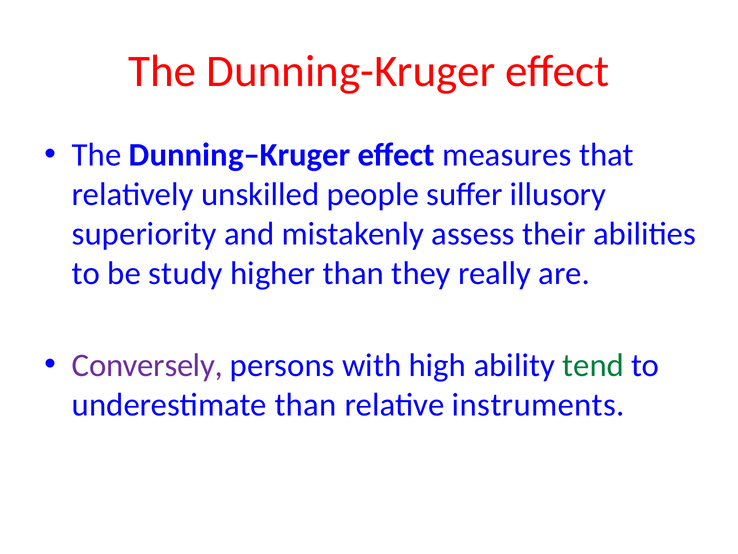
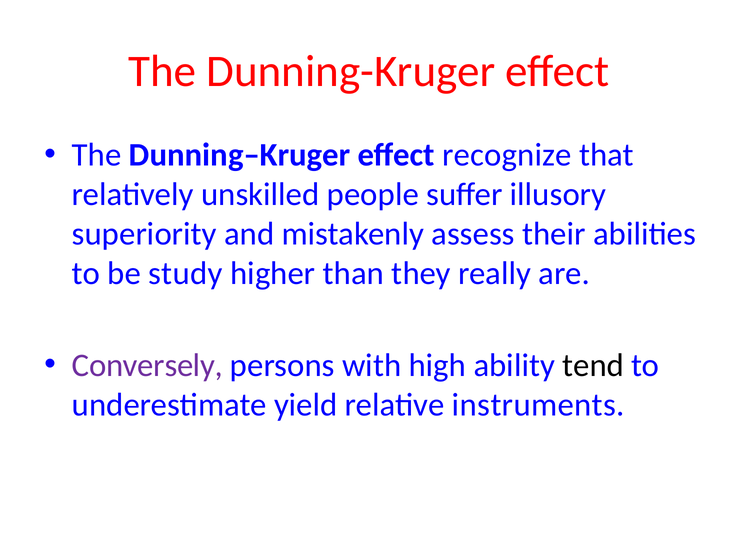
measures: measures -> recognize
tend colour: green -> black
underestimate than: than -> yield
